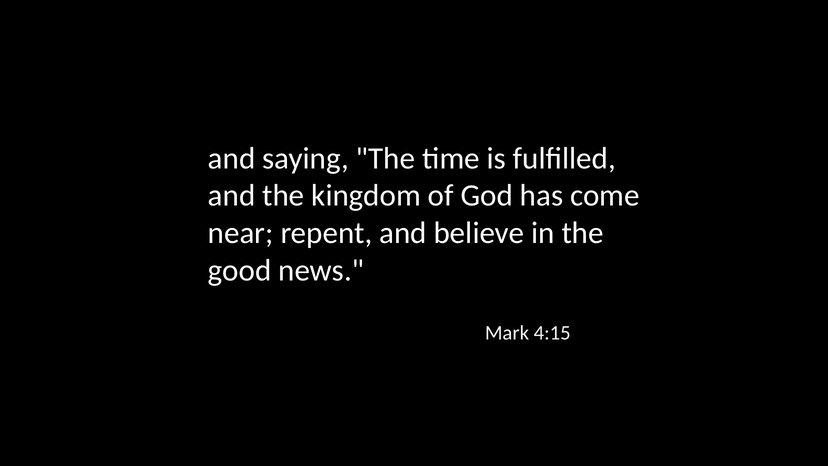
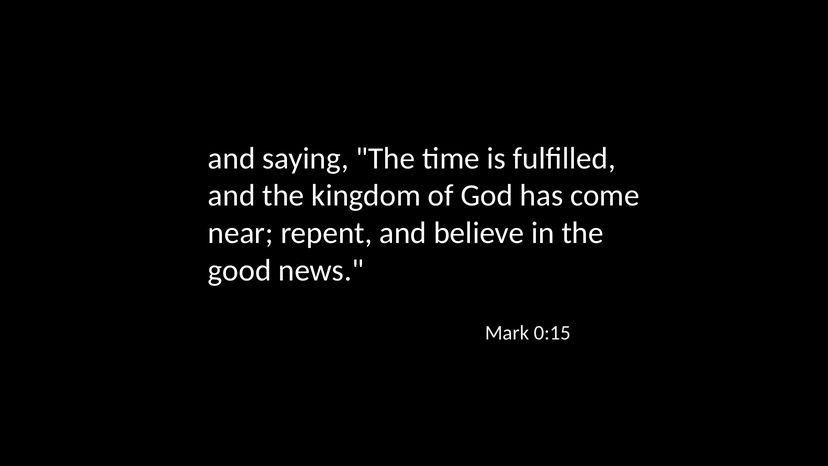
4:15: 4:15 -> 0:15
